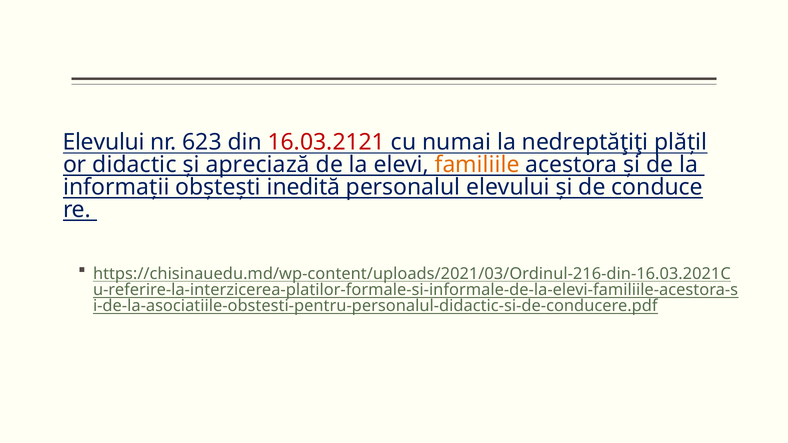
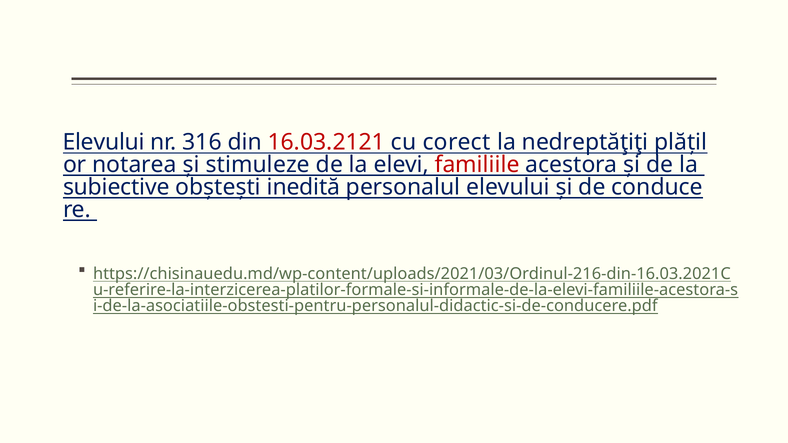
623: 623 -> 316
numai: numai -> corect
didactic: didactic -> notarea
apreciază: apreciază -> stimuleze
familiile colour: orange -> red
informații: informații -> subiective
